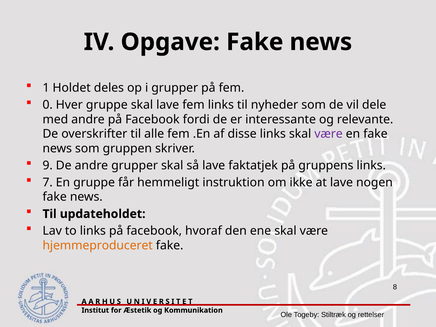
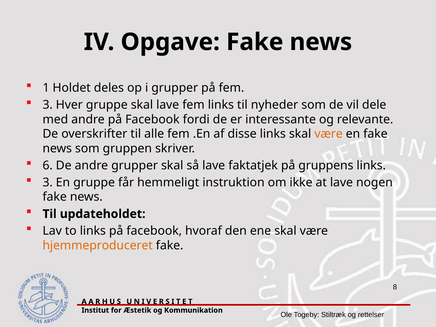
0 at (48, 105): 0 -> 3
være at (329, 134) colour: purple -> orange
9: 9 -> 6
7 at (48, 182): 7 -> 3
